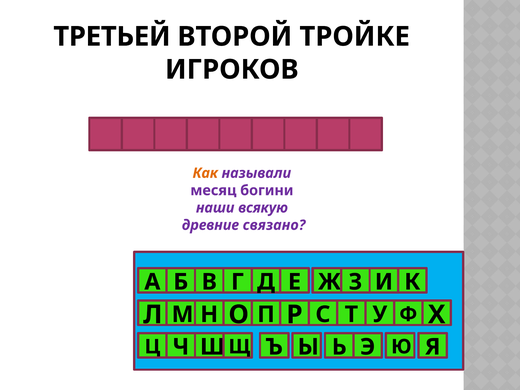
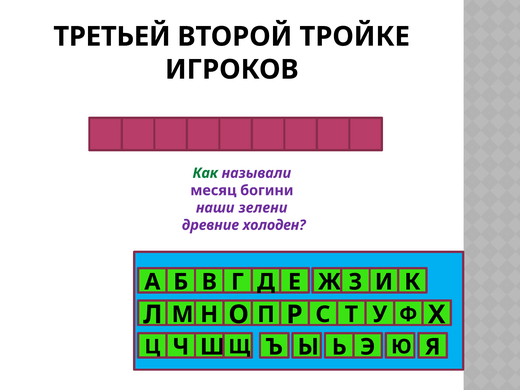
Как colour: orange -> green
всякую: всякую -> зелени
связано: связано -> холоден
